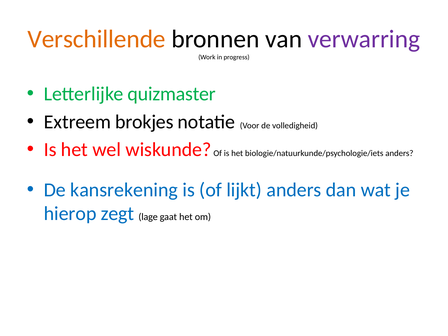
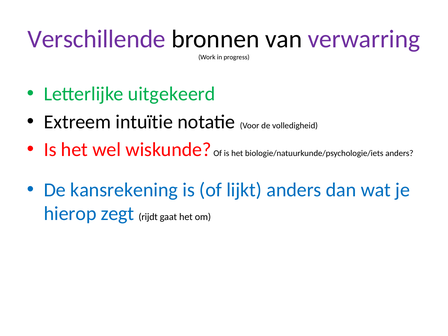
Verschillende colour: orange -> purple
quizmaster: quizmaster -> uitgekeerd
brokjes: brokjes -> intuïtie
lage: lage -> rijdt
